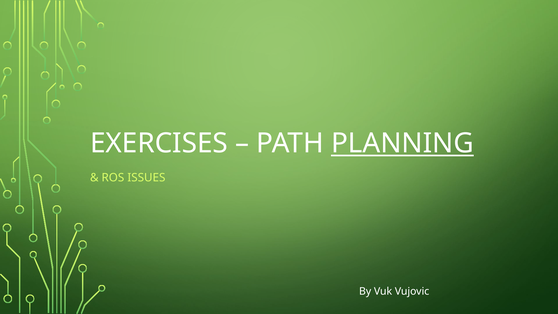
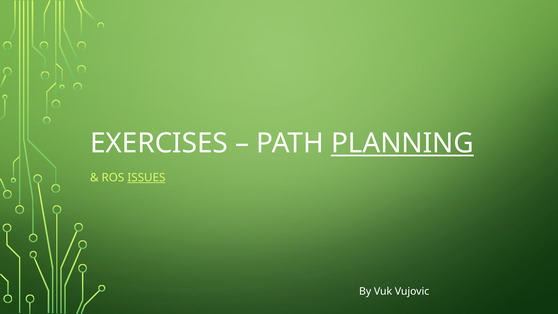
ISSUES underline: none -> present
